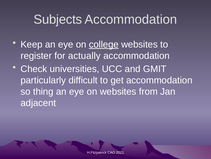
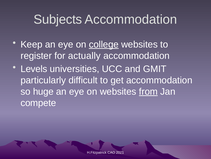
Check: Check -> Levels
thing: thing -> huge
from underline: none -> present
adjacent: adjacent -> compete
